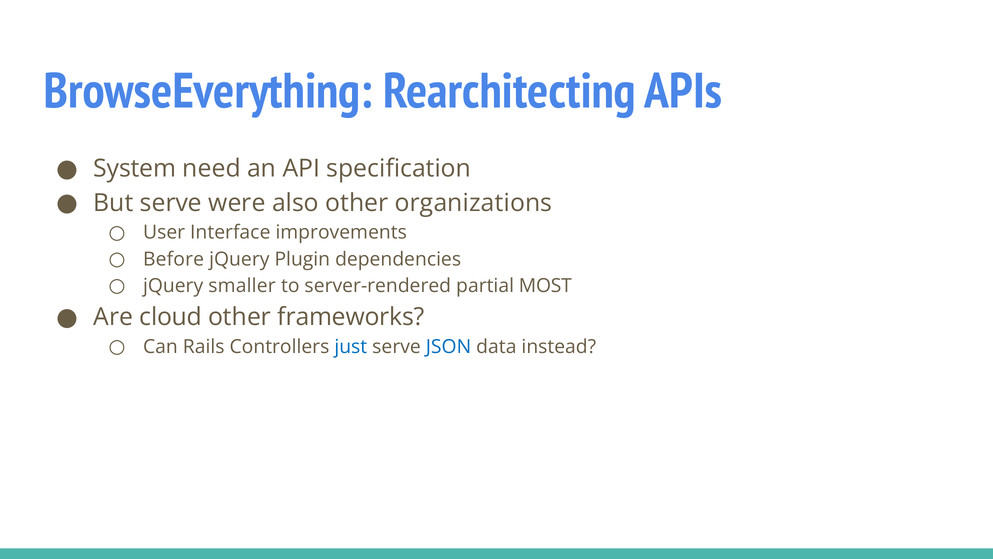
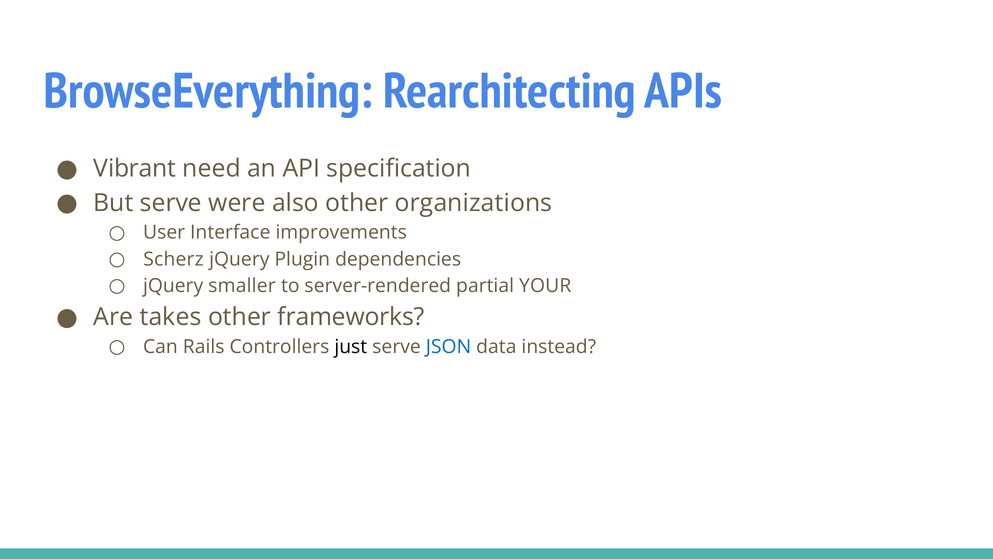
System: System -> Vibrant
Before: Before -> Scherz
MOST: MOST -> YOUR
cloud: cloud -> takes
just colour: blue -> black
